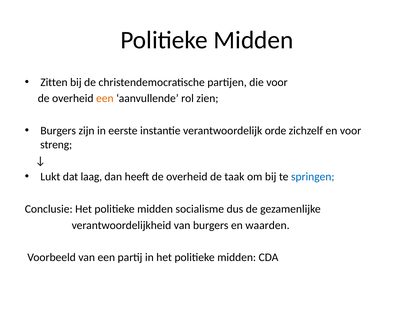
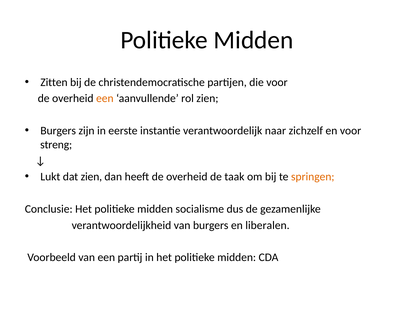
orde: orde -> naar
dat laag: laag -> zien
springen colour: blue -> orange
waarden: waarden -> liberalen
